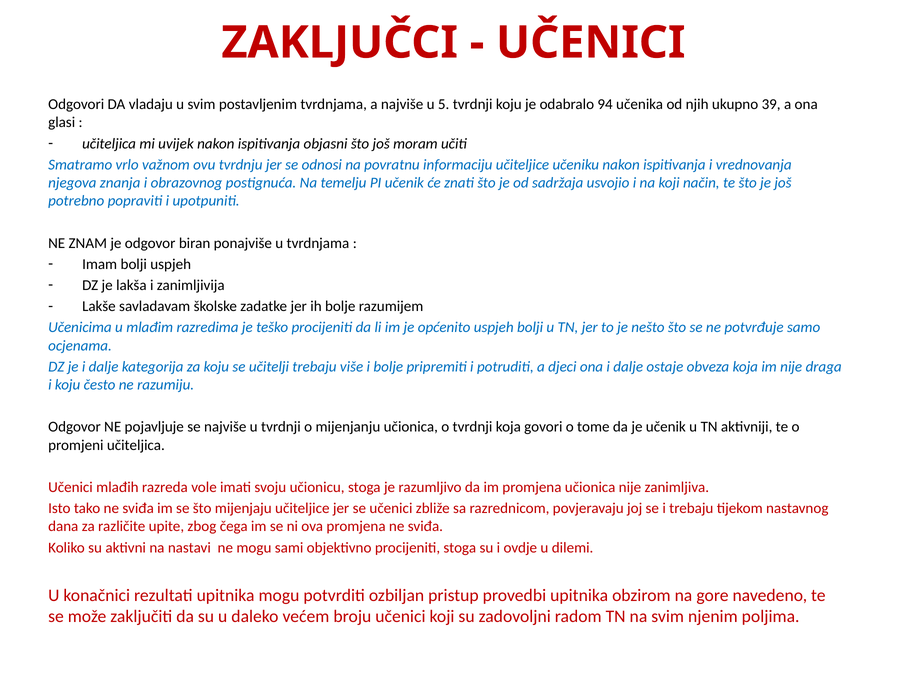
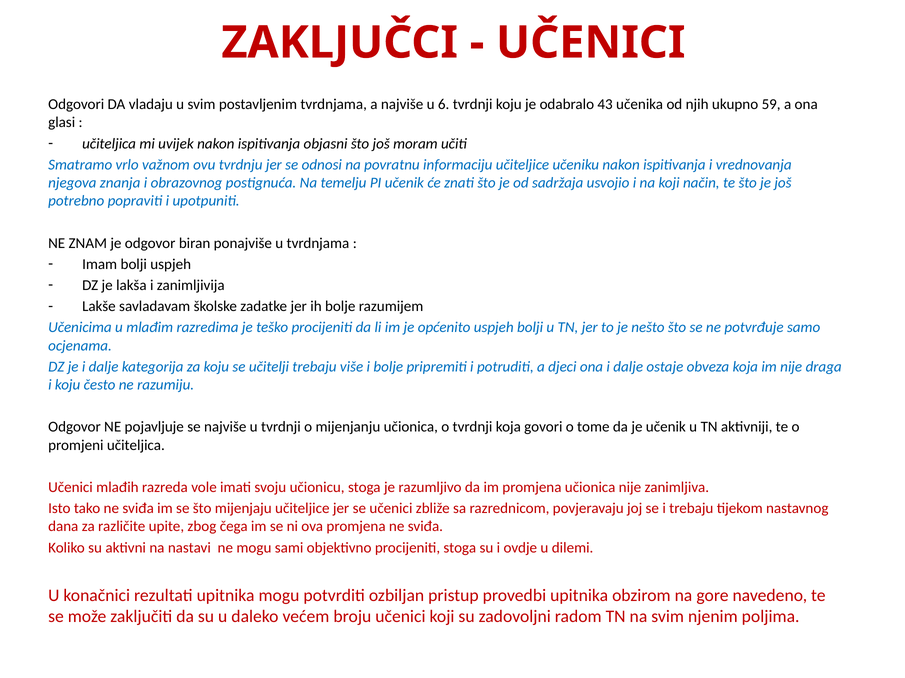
5: 5 -> 6
94: 94 -> 43
39: 39 -> 59
